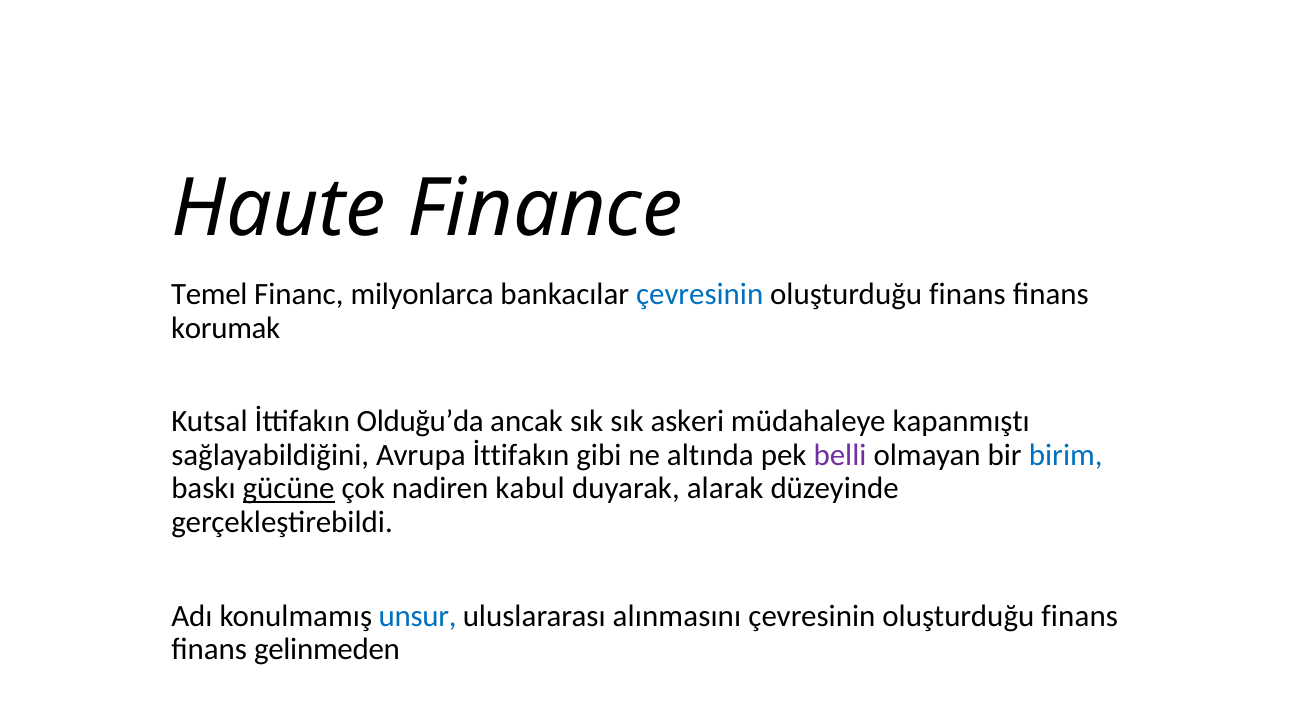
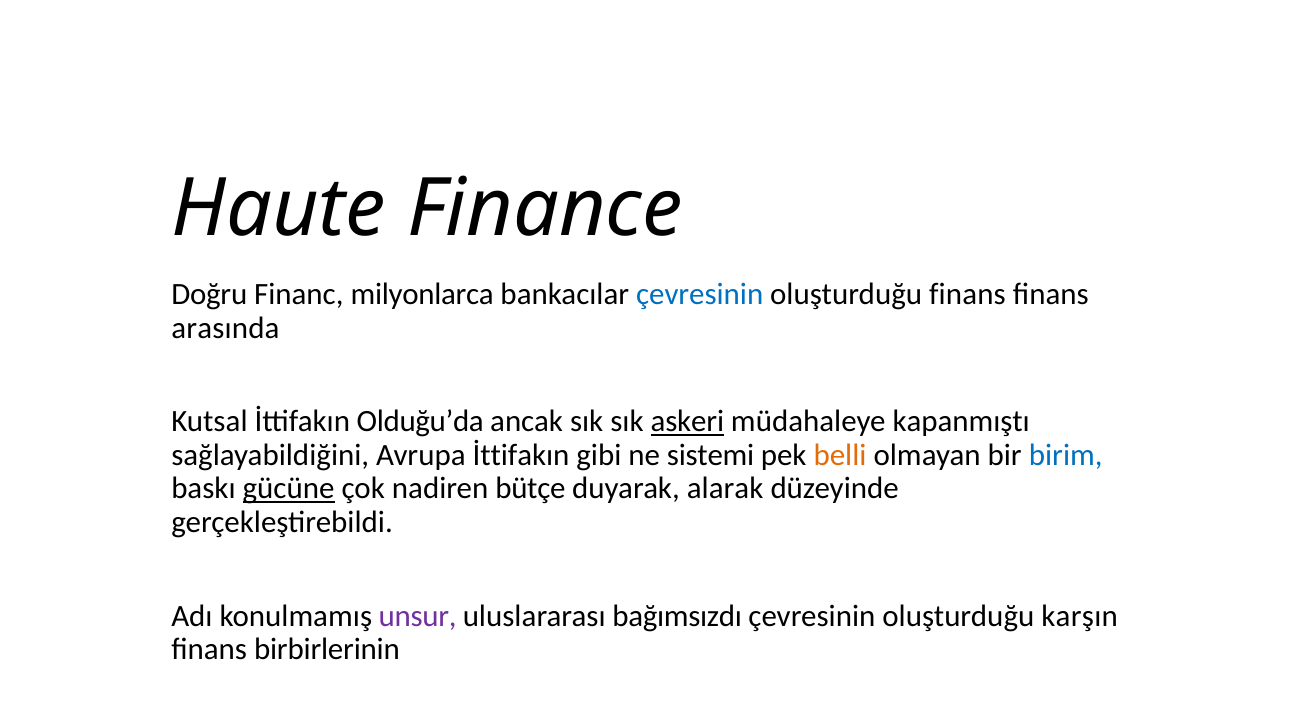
Temel: Temel -> Doğru
korumak: korumak -> arasında
askeri underline: none -> present
altında: altında -> sistemi
belli colour: purple -> orange
kabul: kabul -> bütçe
unsur colour: blue -> purple
alınmasını: alınmasını -> bağımsızdı
finans at (1080, 616): finans -> karşın
gelinmeden: gelinmeden -> birbirlerinin
